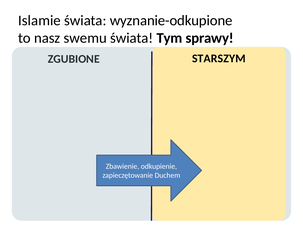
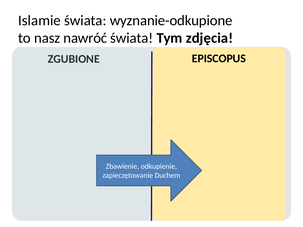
swemu: swemu -> nawróć
sprawy: sprawy -> zdjęcia
STARSZYM: STARSZYM -> EPISCOPUS
